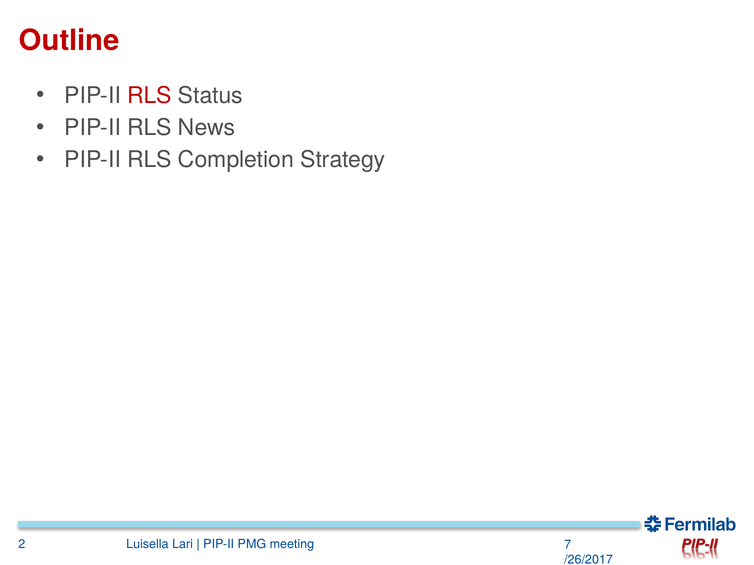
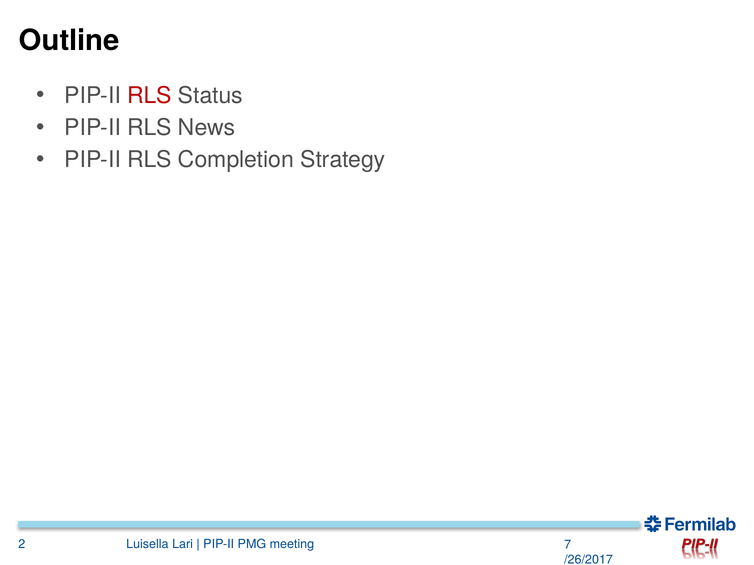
Outline colour: red -> black
